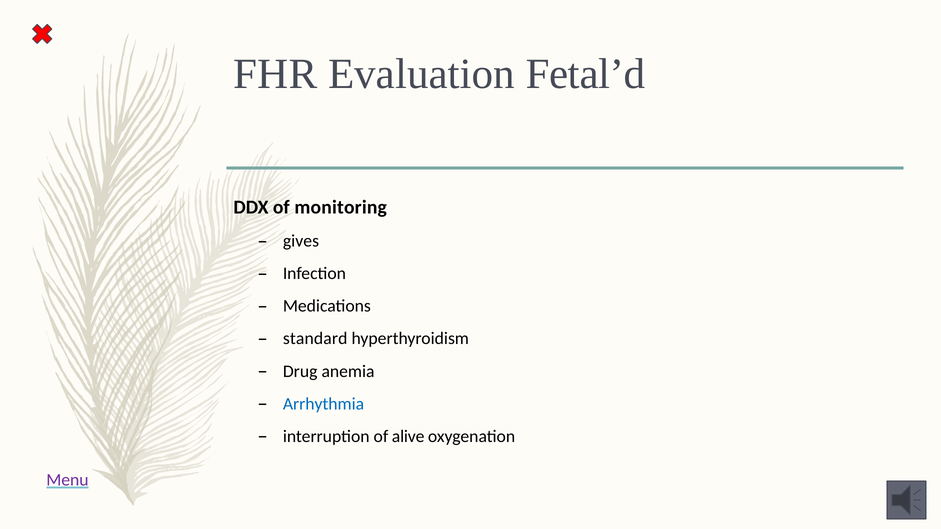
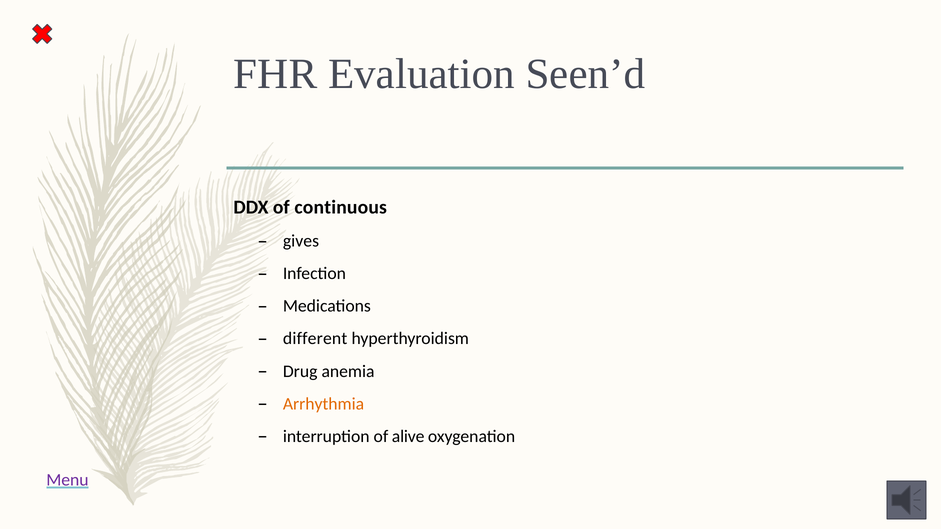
Fetal’d: Fetal’d -> Seen’d
monitoring: monitoring -> continuous
standard: standard -> different
Arrhythmia colour: blue -> orange
